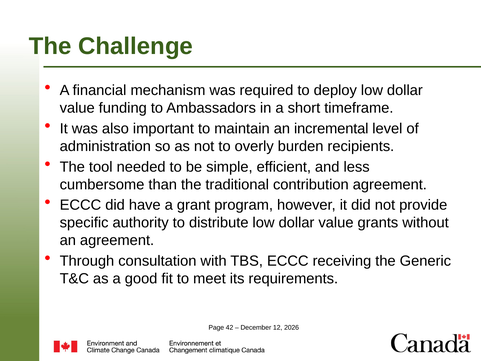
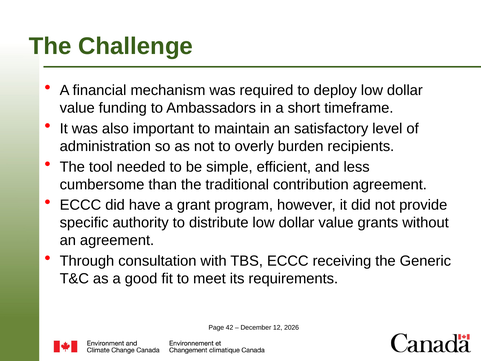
incremental: incremental -> satisfactory
